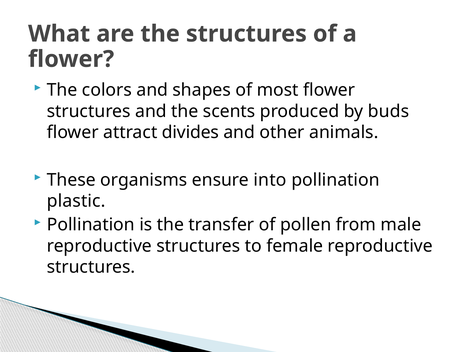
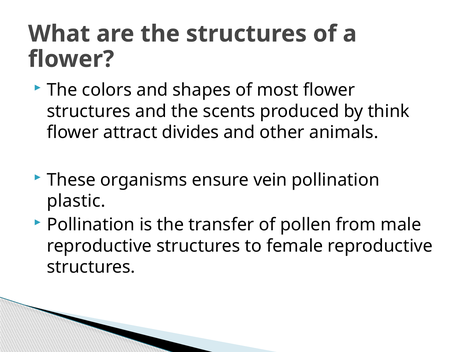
buds: buds -> think
into: into -> vein
